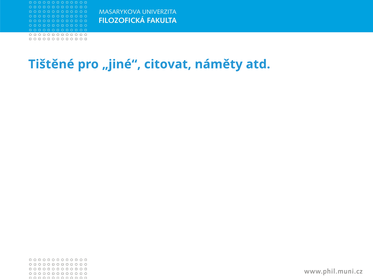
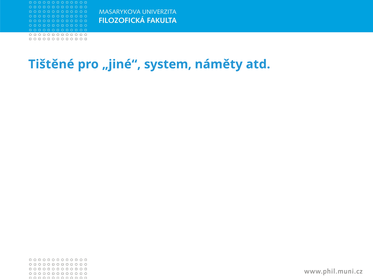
citovat: citovat -> system
